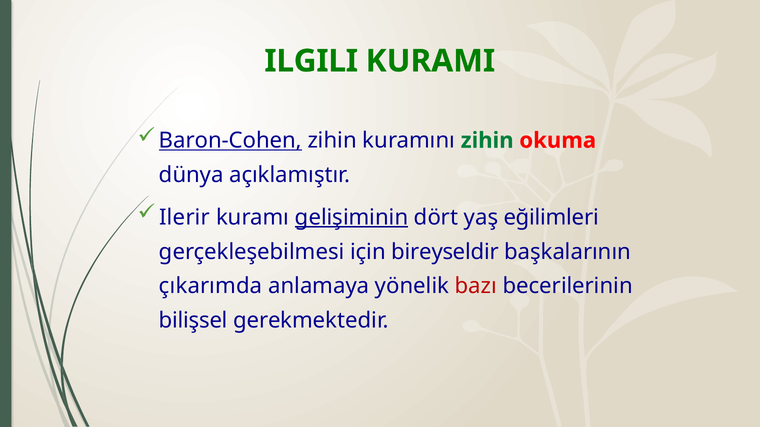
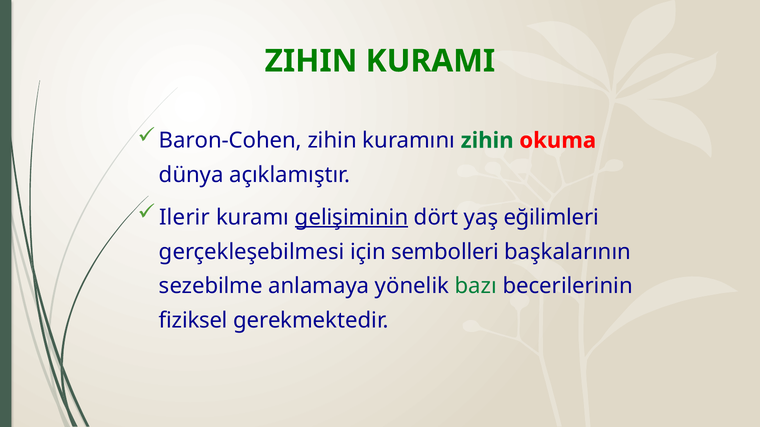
ILGILI at (311, 61): ILGILI -> ZIHIN
Baron-Cohen underline: present -> none
bireyseldir: bireyseldir -> sembolleri
çıkarımda: çıkarımda -> sezebilme
bazı colour: red -> green
bilişsel: bilişsel -> fiziksel
